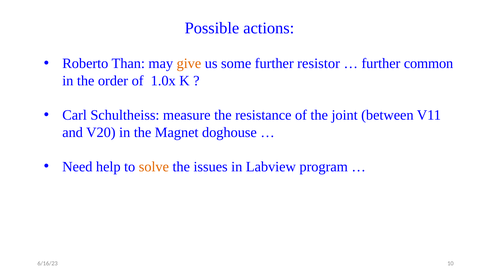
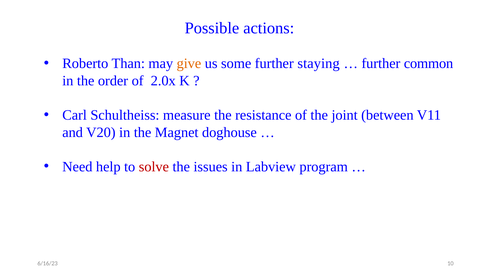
resistor: resistor -> staying
1.0x: 1.0x -> 2.0x
solve colour: orange -> red
